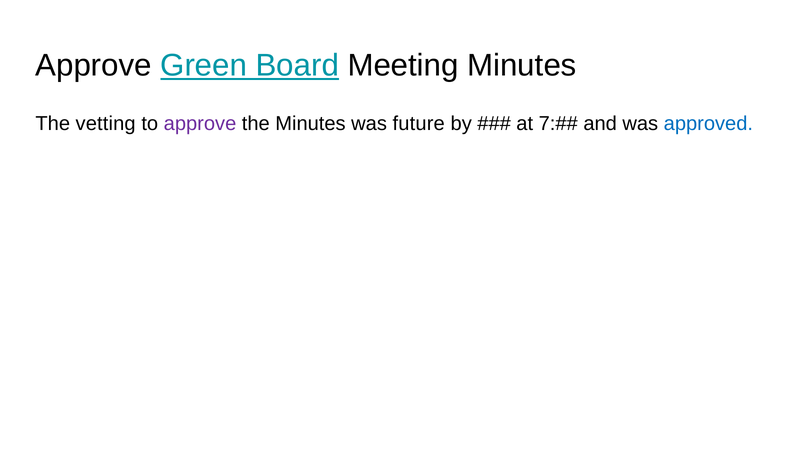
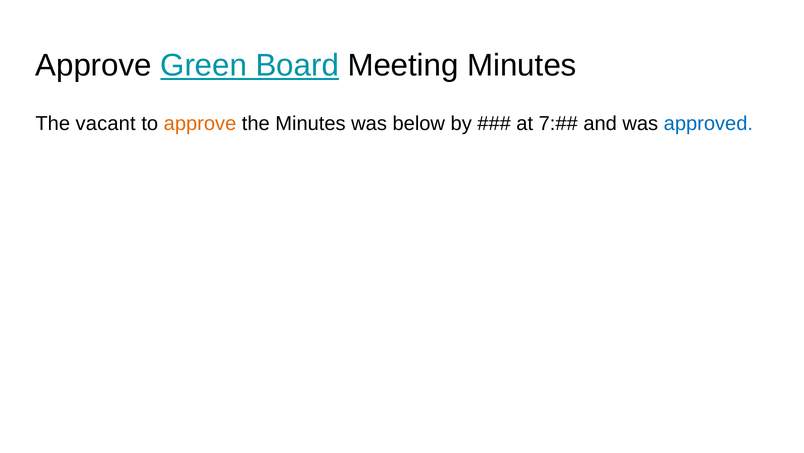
vetting: vetting -> vacant
approve at (200, 123) colour: purple -> orange
future: future -> below
